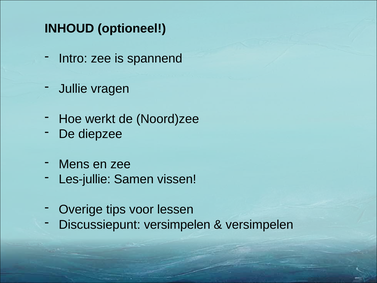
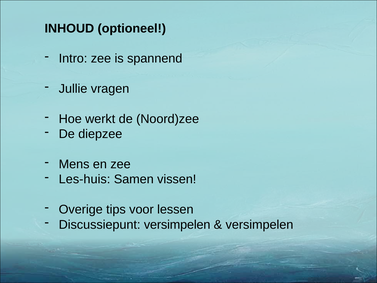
Les-jullie: Les-jullie -> Les-huis
